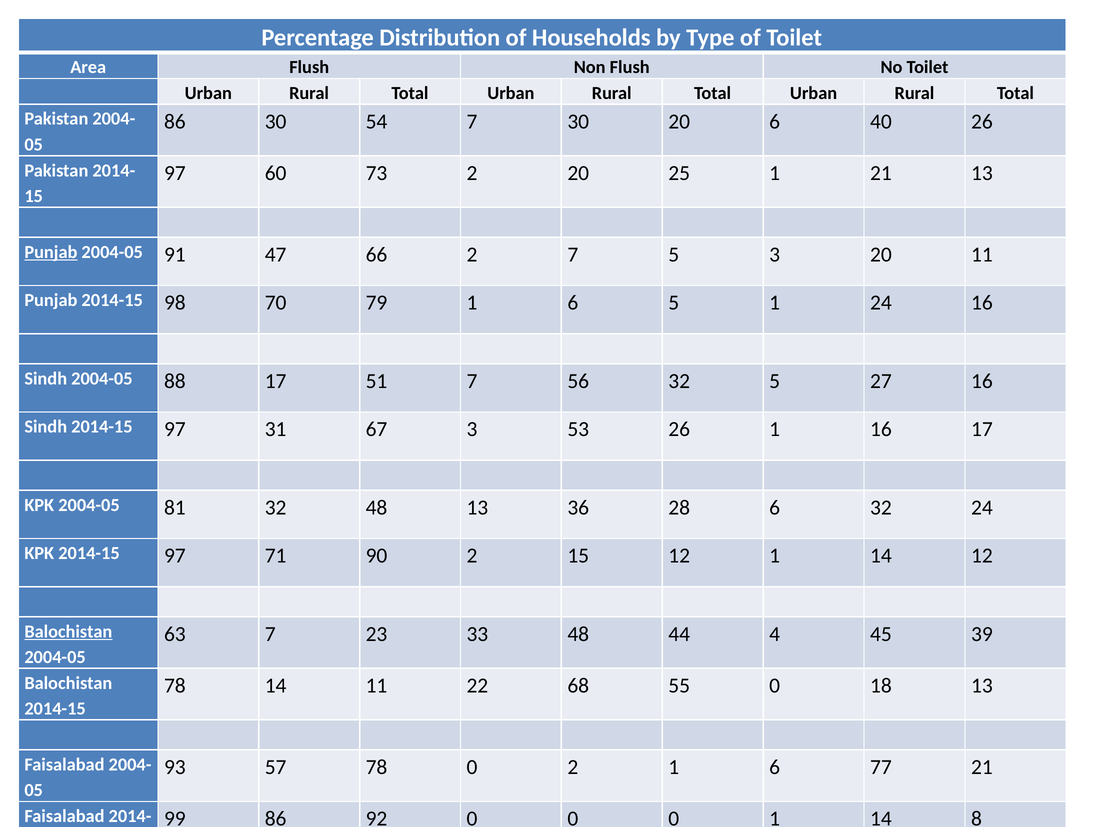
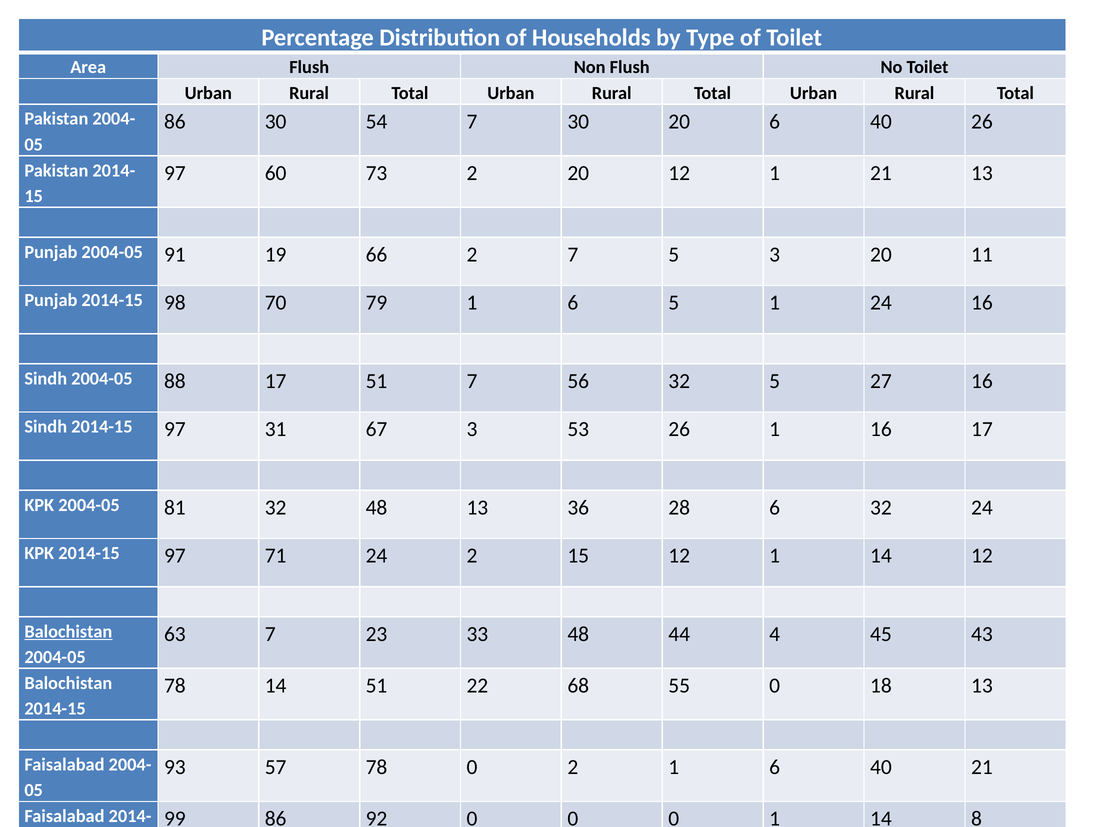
20 25: 25 -> 12
Punjab at (51, 252) underline: present -> none
47: 47 -> 19
71 90: 90 -> 24
39: 39 -> 43
14 11: 11 -> 51
1 6 77: 77 -> 40
